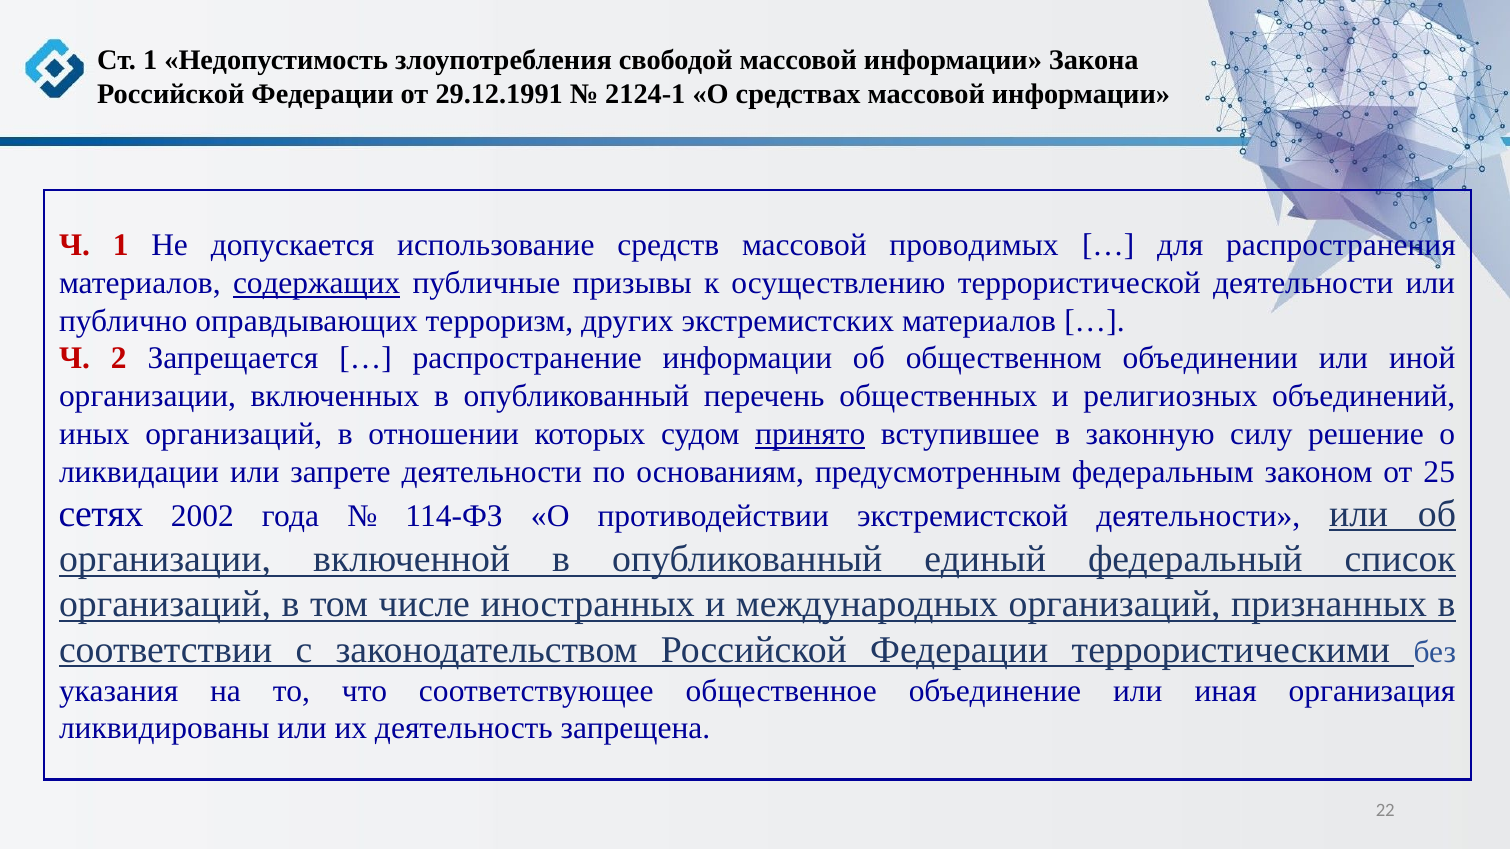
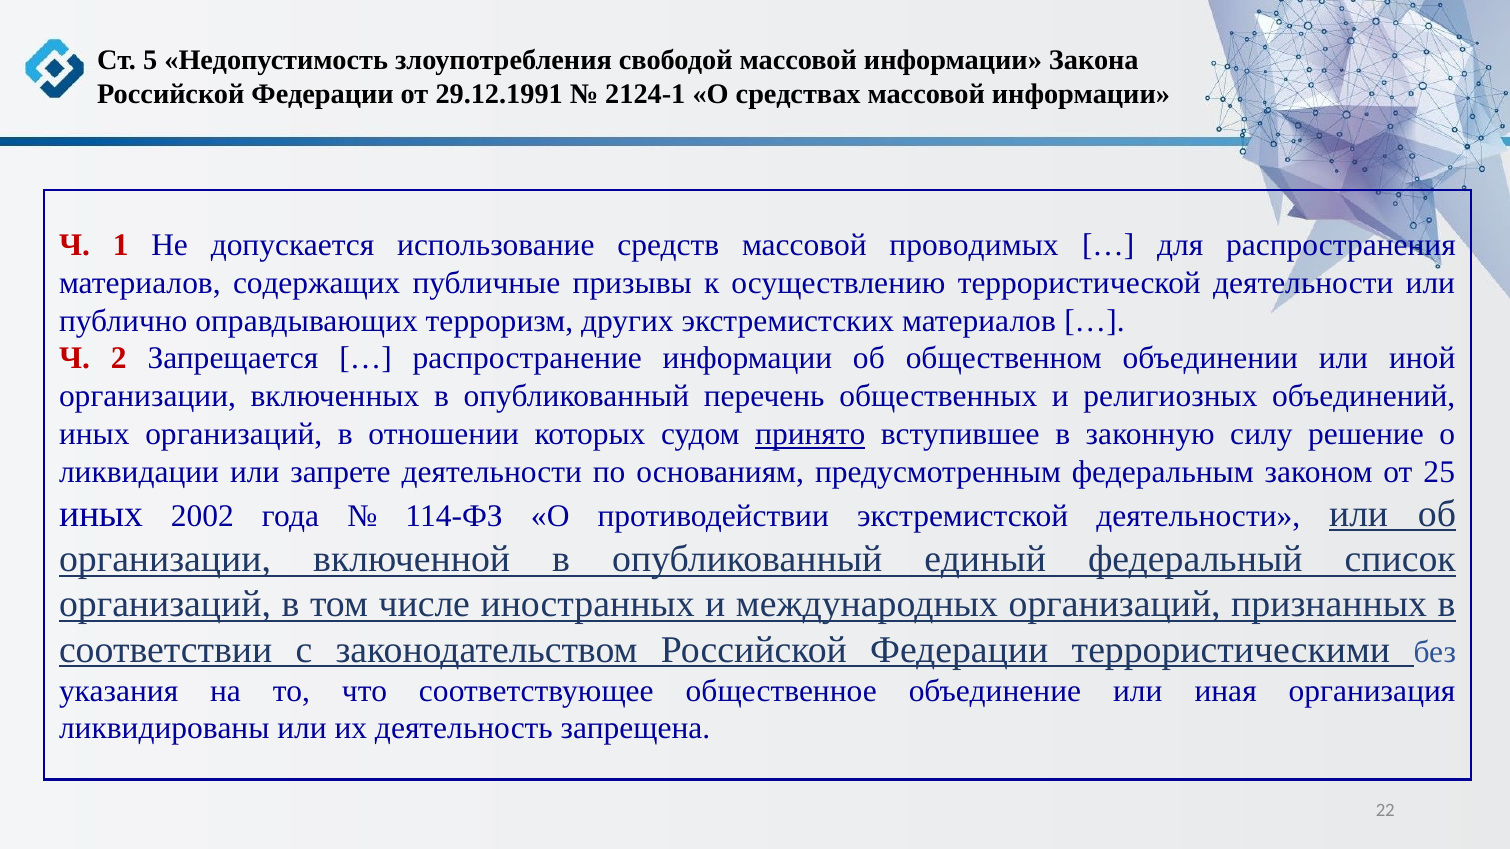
Ст 1: 1 -> 5
содержащих underline: present -> none
сетях at (101, 514): сетях -> иных
